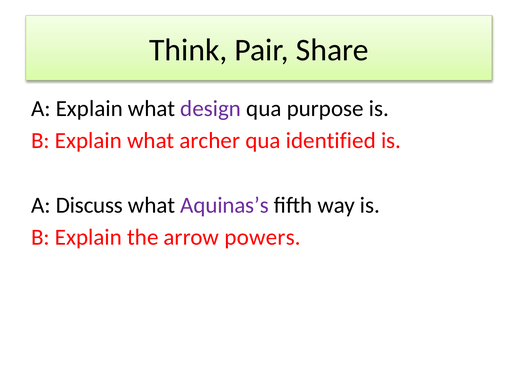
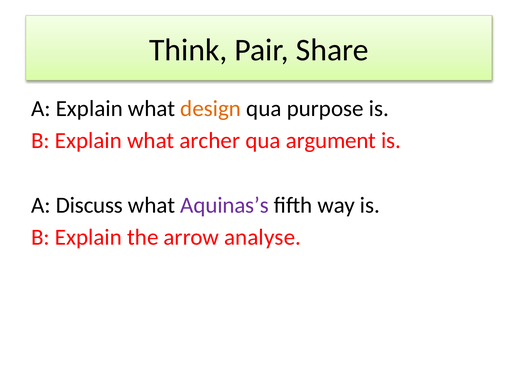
design colour: purple -> orange
identified: identified -> argument
powers: powers -> analyse
